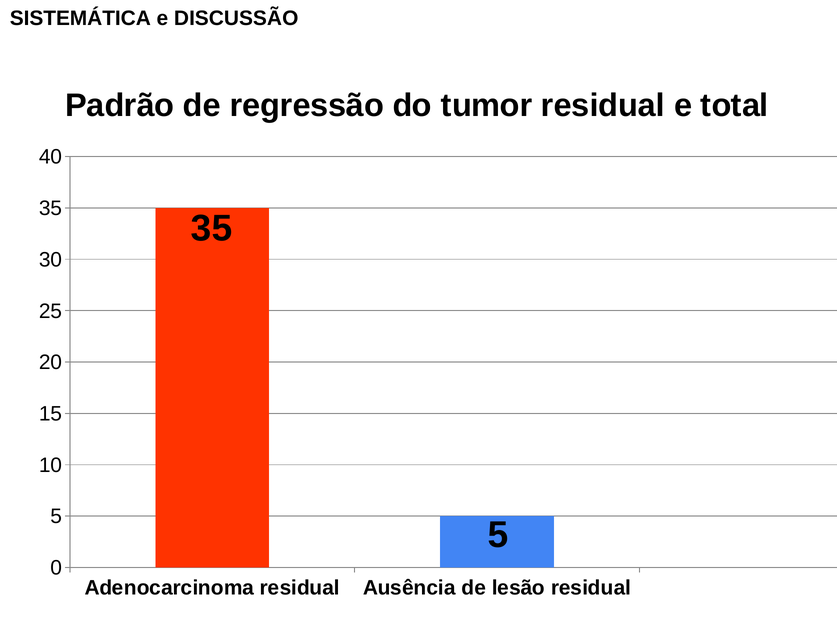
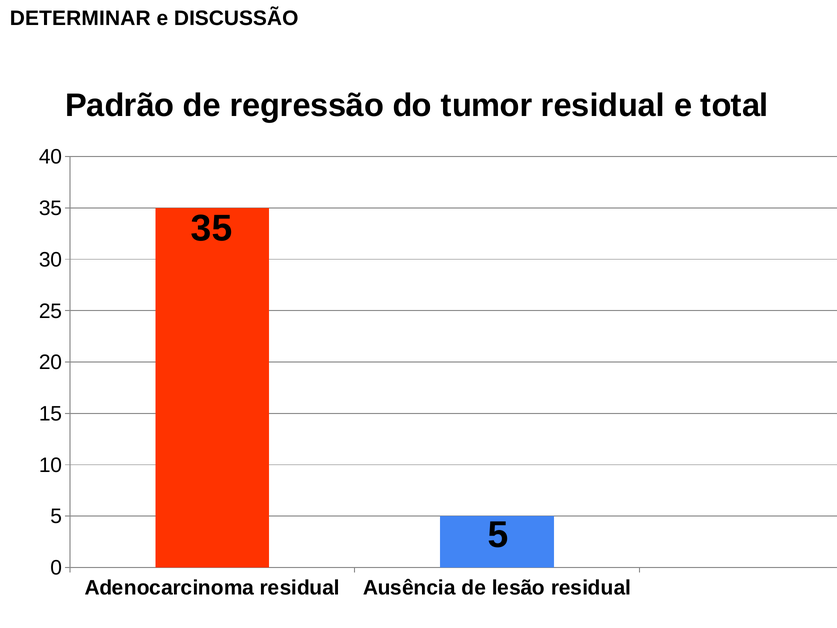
SISTEMÁTICA: SISTEMÁTICA -> DETERMINAR
